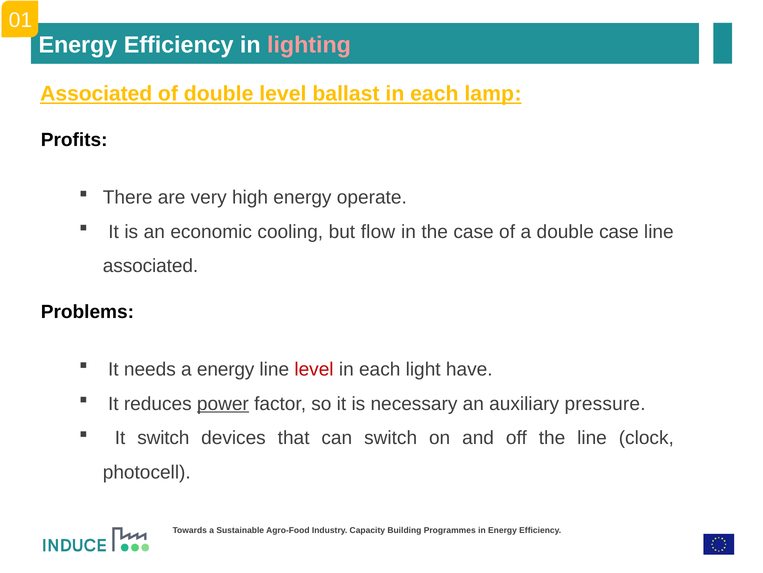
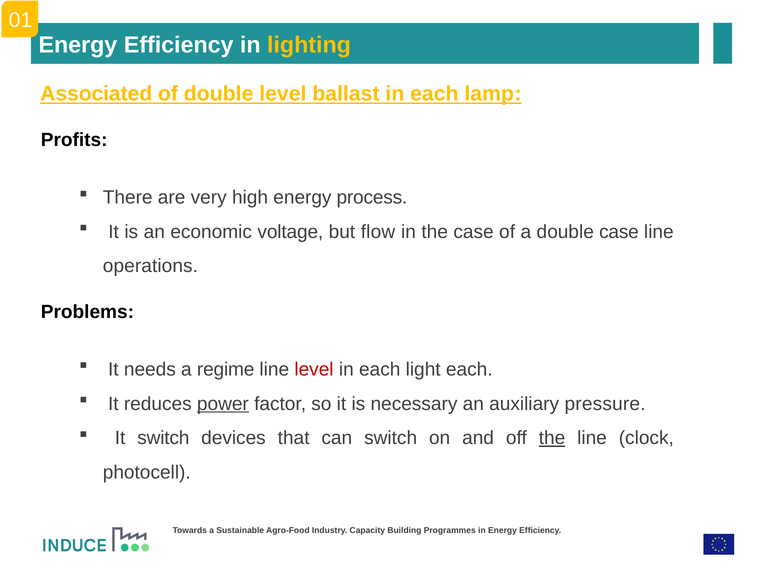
lighting colour: pink -> yellow
operate: operate -> process
cooling: cooling -> voltage
associated at (151, 266): associated -> operations
a energy: energy -> regime
light have: have -> each
the at (552, 438) underline: none -> present
